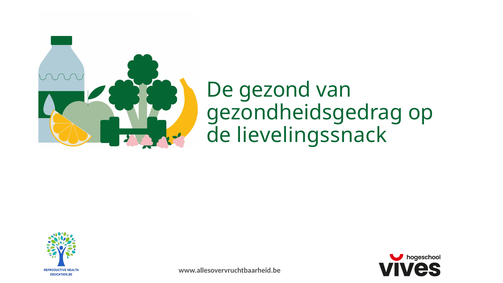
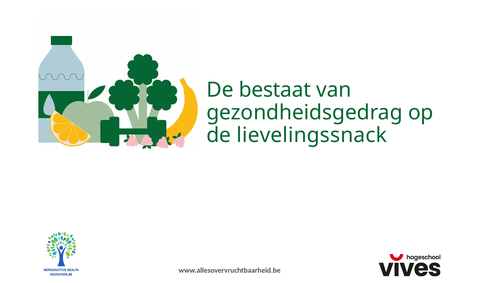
gezond: gezond -> bestaat
